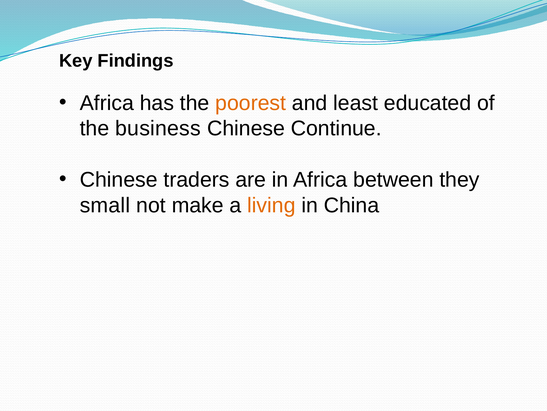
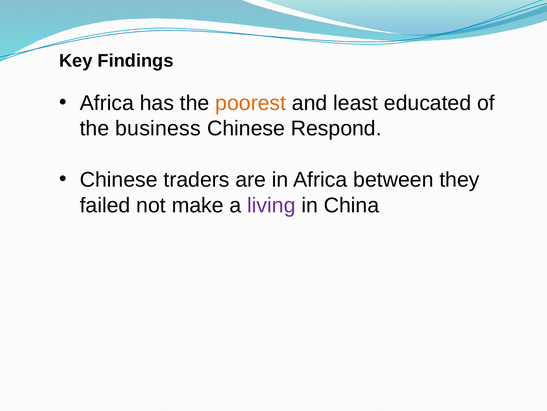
Continue: Continue -> Respond
small: small -> failed
living colour: orange -> purple
